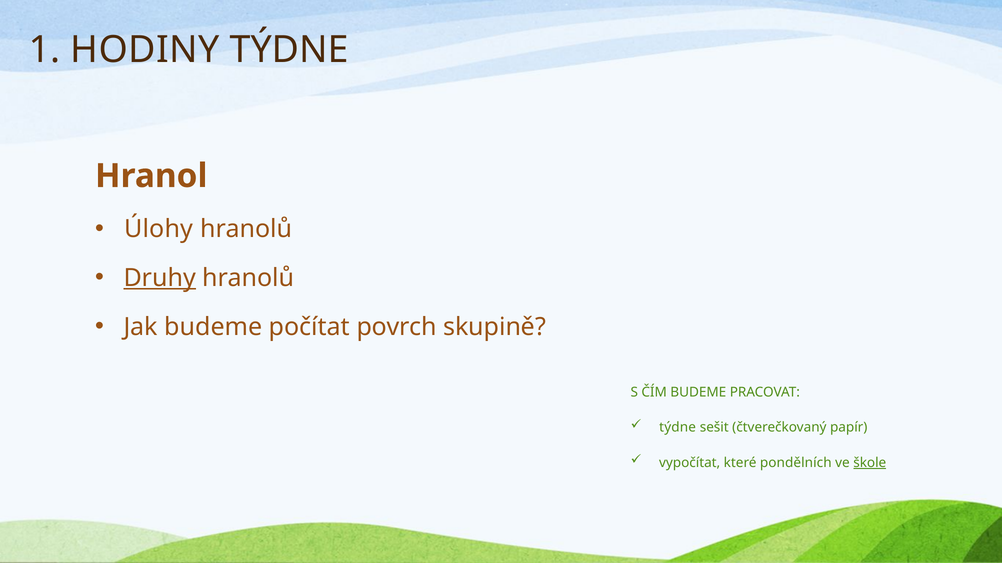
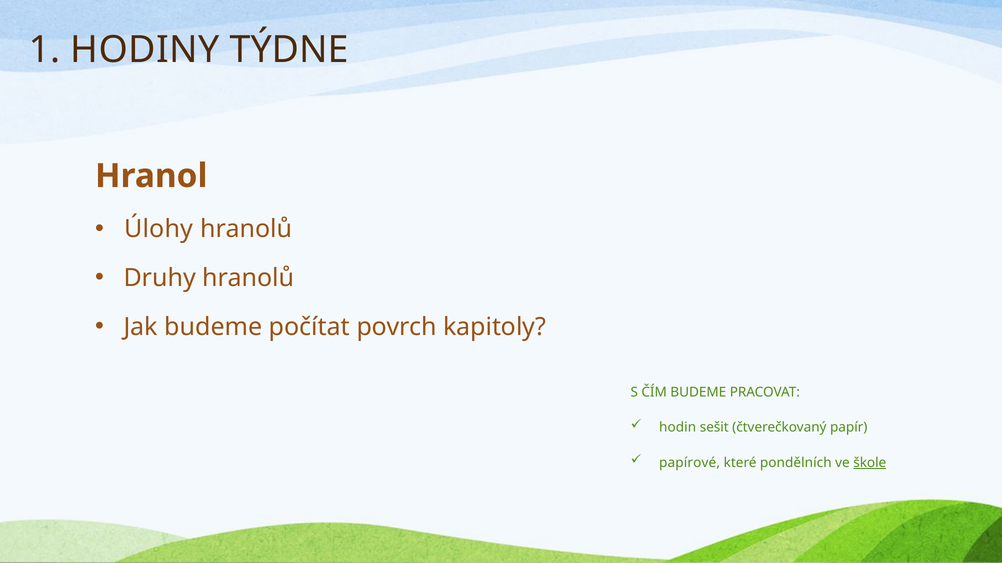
Druhy underline: present -> none
skupině: skupině -> kapitoly
týdne at (678, 428): týdne -> hodin
vypočítat: vypočítat -> papírové
